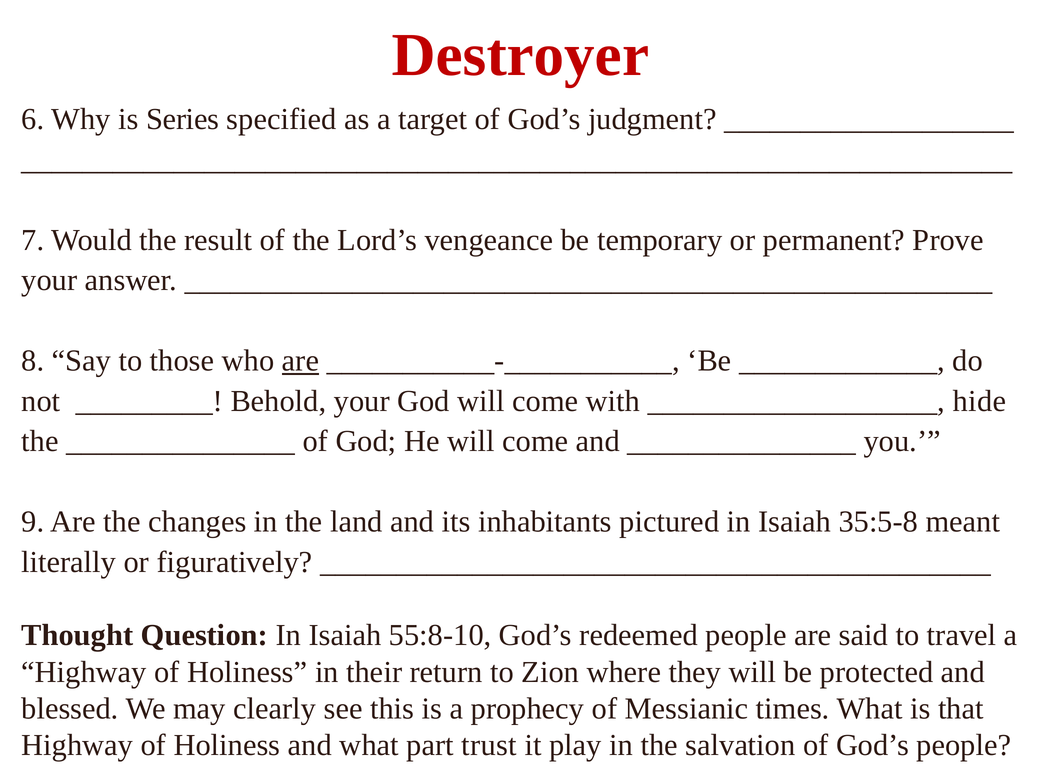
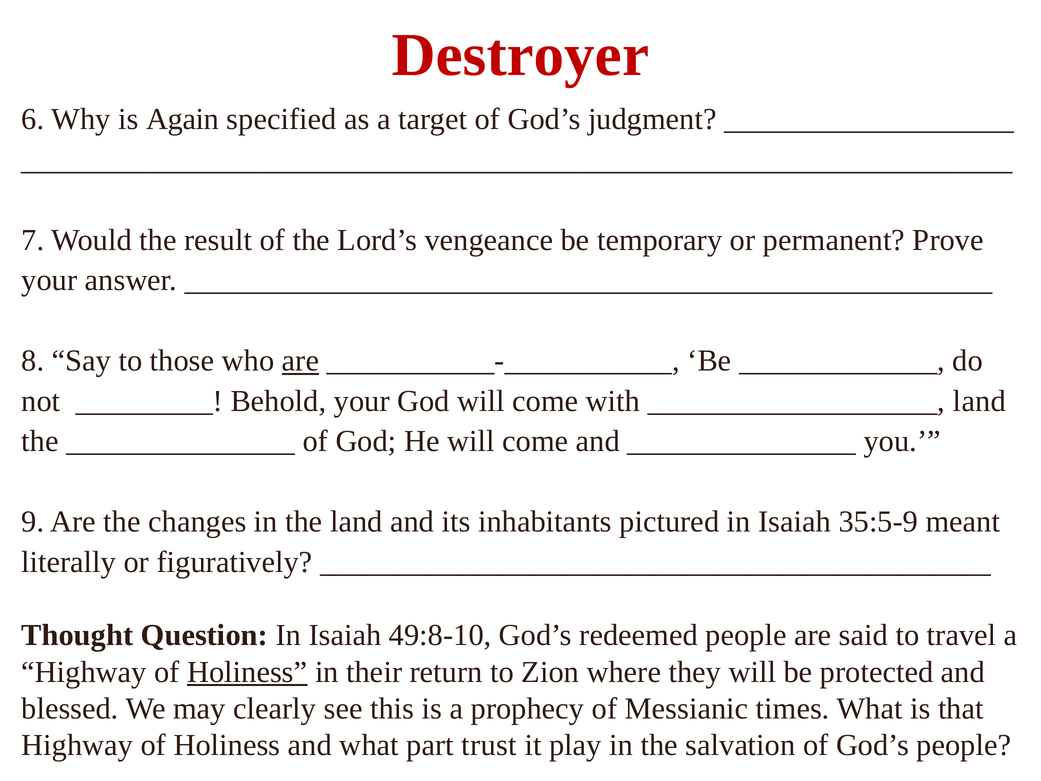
Series: Series -> Again
hide at (979, 401): hide -> land
35:5-8: 35:5-8 -> 35:5-9
55:8-10: 55:8-10 -> 49:8-10
Holiness at (247, 672) underline: none -> present
